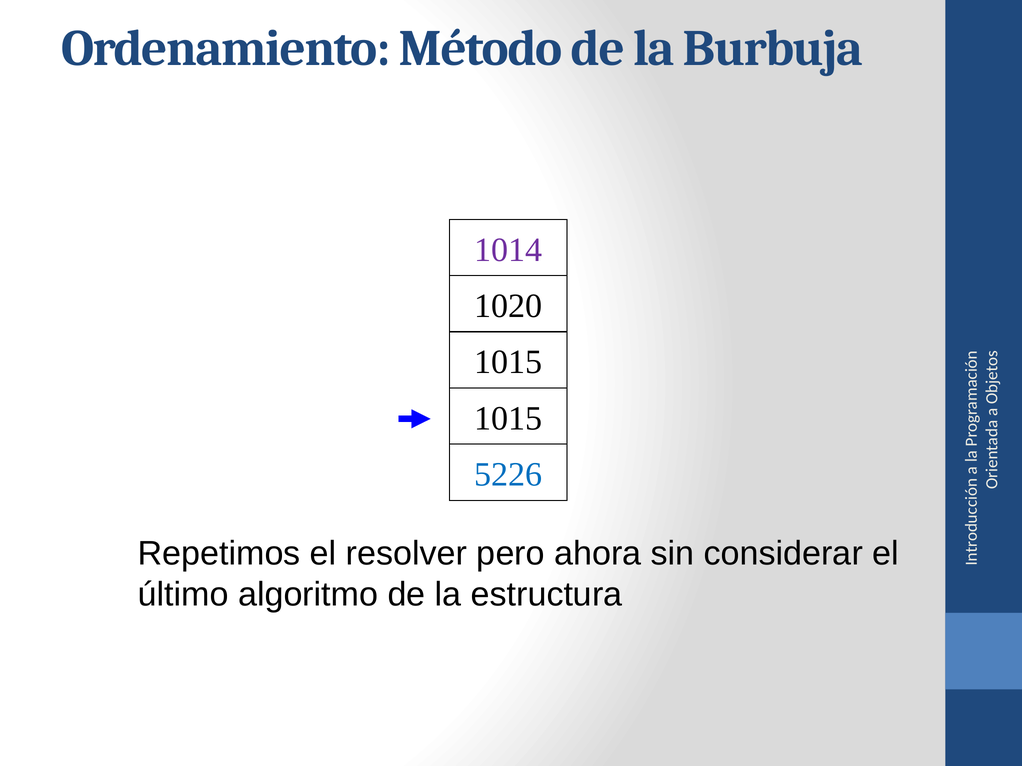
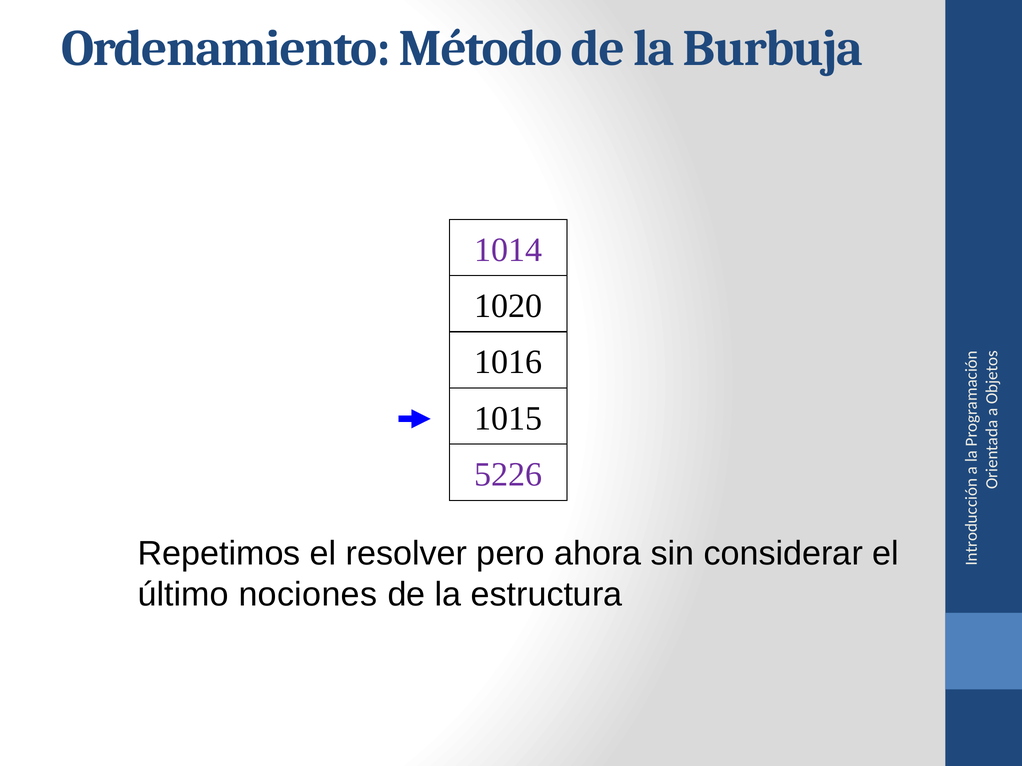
1015 at (508, 362): 1015 -> 1016
5226 colour: blue -> purple
algoritmo: algoritmo -> nociones
